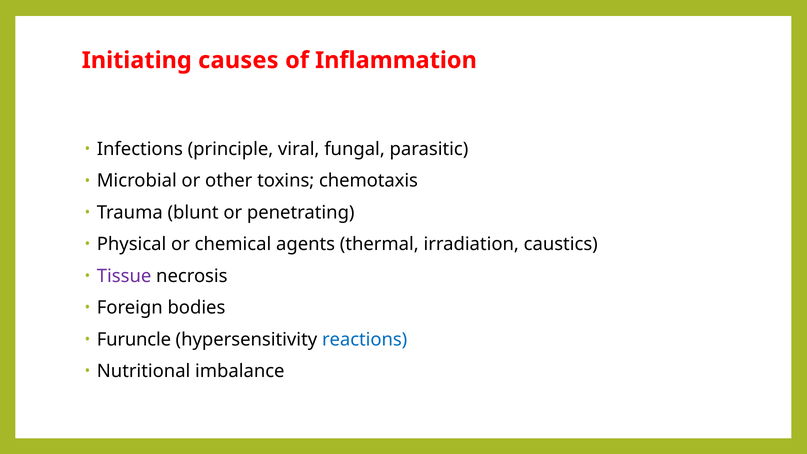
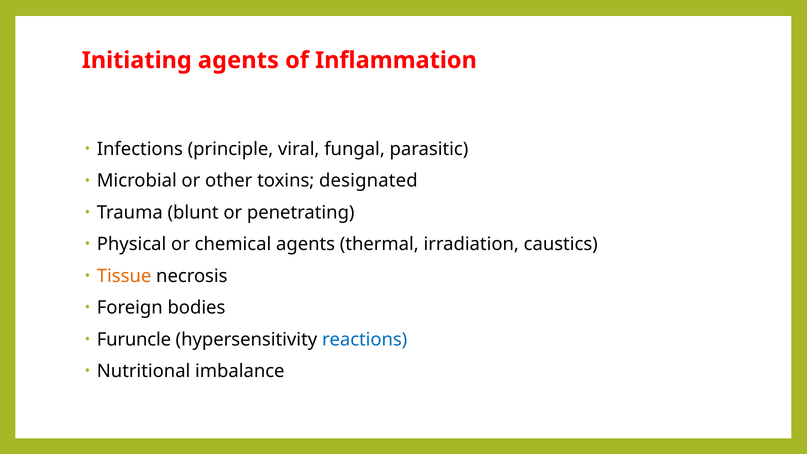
Initiating causes: causes -> agents
chemotaxis: chemotaxis -> designated
Tissue colour: purple -> orange
